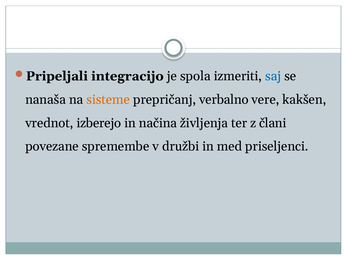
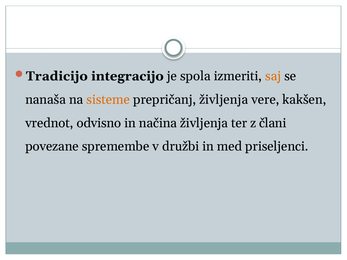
Pripeljali: Pripeljali -> Tradicijo
saj colour: blue -> orange
prepričanj verbalno: verbalno -> življenja
izberejo: izberejo -> odvisno
